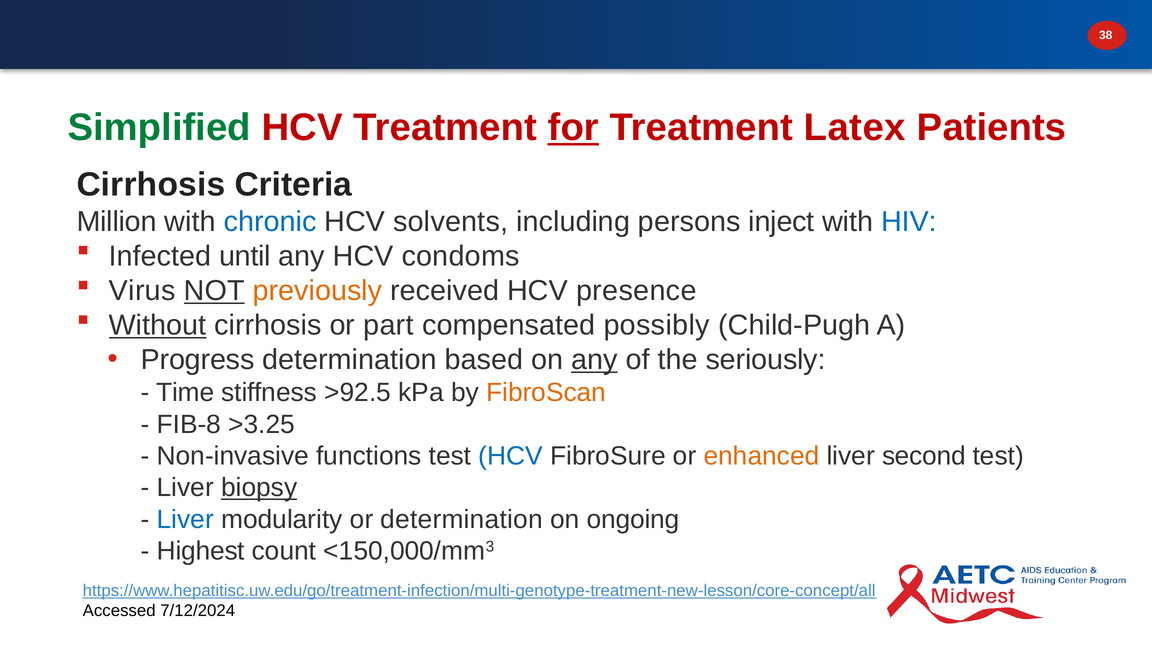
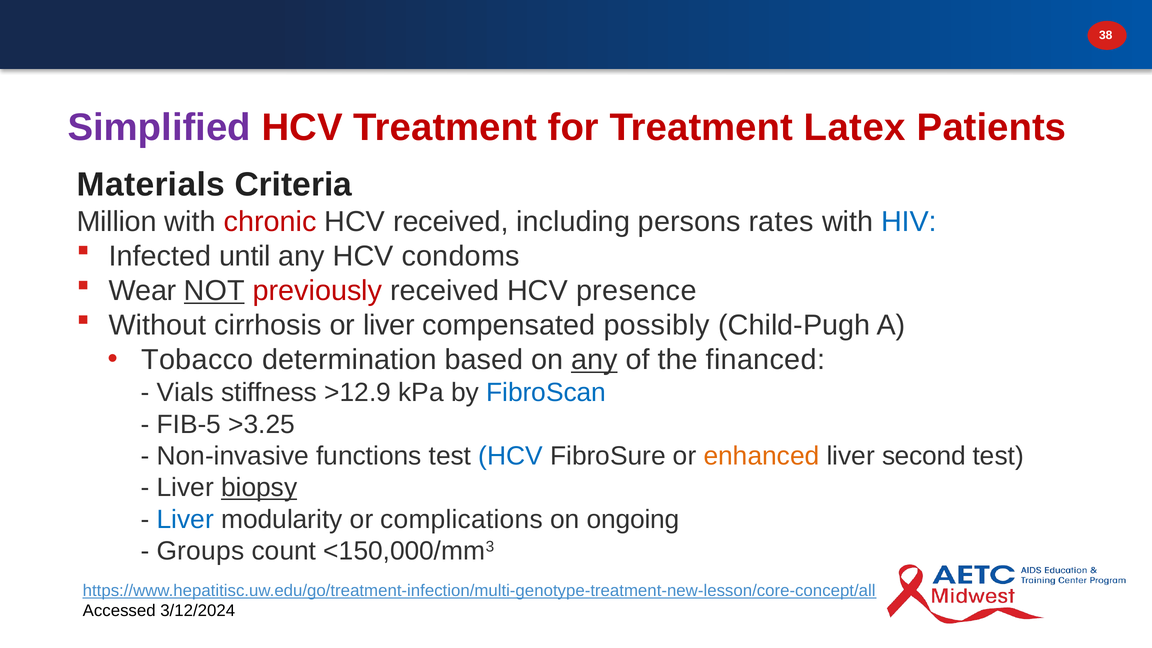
Simplified colour: green -> purple
for underline: present -> none
Cirrhosis at (151, 184): Cirrhosis -> Materials
chronic colour: blue -> red
HCV solvents: solvents -> received
inject: inject -> rates
Virus: Virus -> Wear
previously colour: orange -> red
Without underline: present -> none
or part: part -> liver
Progress: Progress -> Tobacco
seriously: seriously -> financed
Time: Time -> Vials
>92.5: >92.5 -> >12.9
FibroScan colour: orange -> blue
FIB-8: FIB-8 -> FIB-5
or determination: determination -> complications
Highest: Highest -> Groups
7/12/2024: 7/12/2024 -> 3/12/2024
